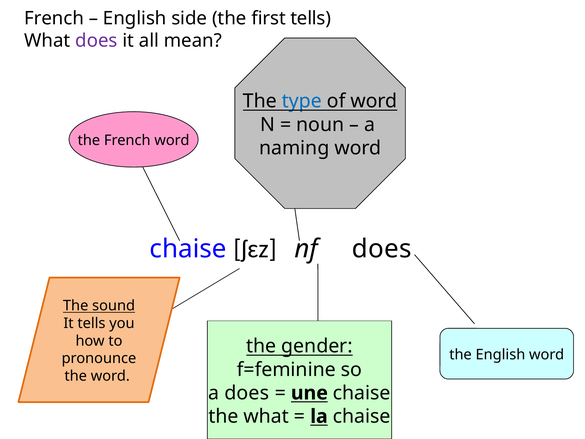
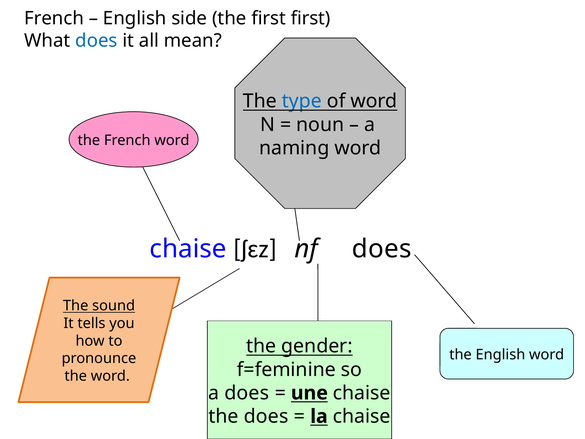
first tells: tells -> first
does at (96, 41) colour: purple -> blue
the what: what -> does
